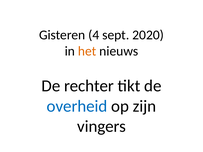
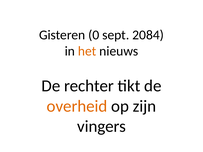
4: 4 -> 0
2020: 2020 -> 2084
overheid colour: blue -> orange
